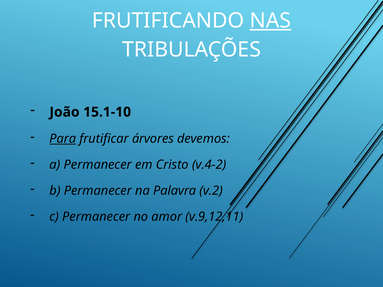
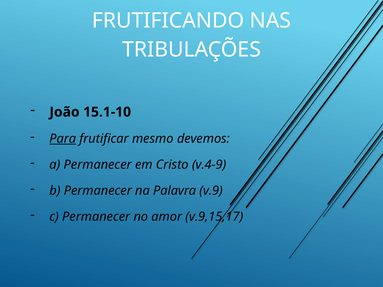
NAS underline: present -> none
árvores: árvores -> mesmo
v.4-2: v.4-2 -> v.4-9
v.2: v.2 -> v.9
v.9,12,11: v.9,12,11 -> v.9,15,17
